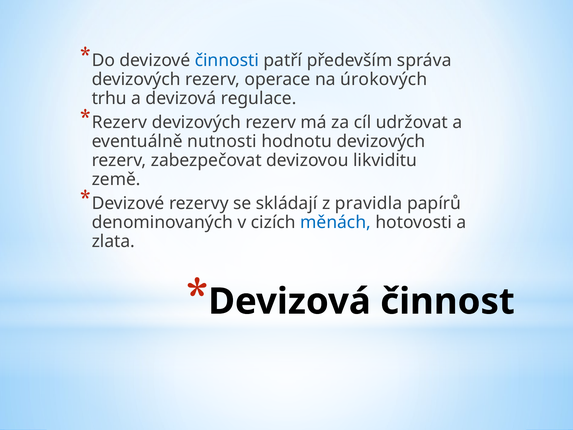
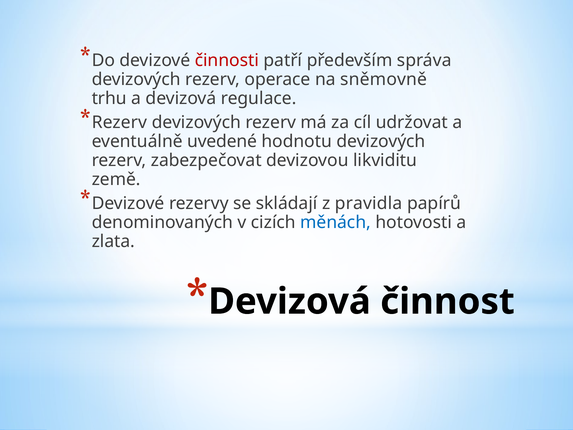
činnosti colour: blue -> red
úrokových: úrokových -> sněmovně
nutnosti: nutnosti -> uvedené
